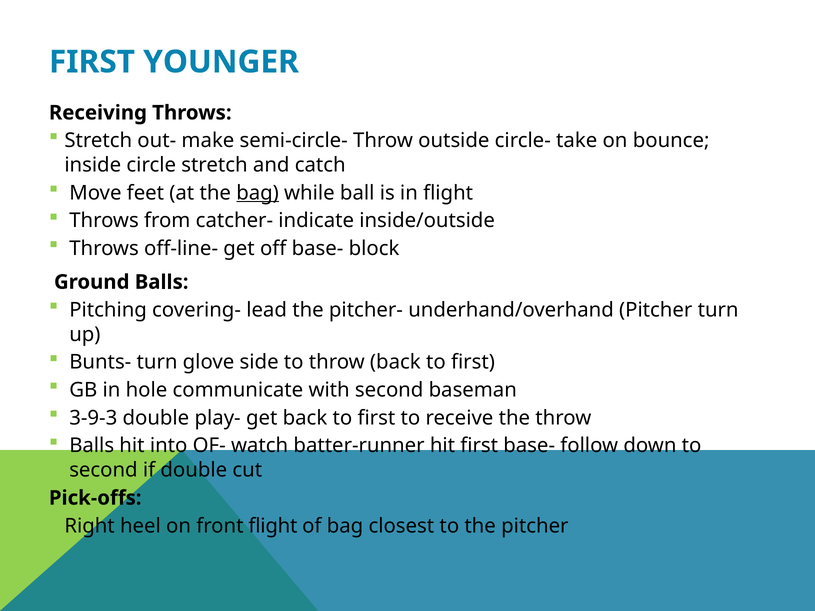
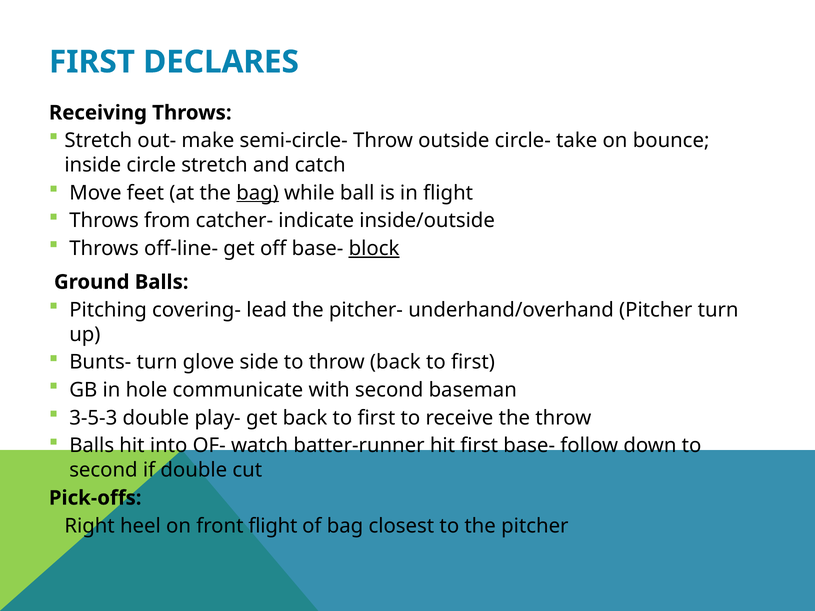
YOUNGER: YOUNGER -> DECLARES
block underline: none -> present
3-9-3: 3-9-3 -> 3-5-3
